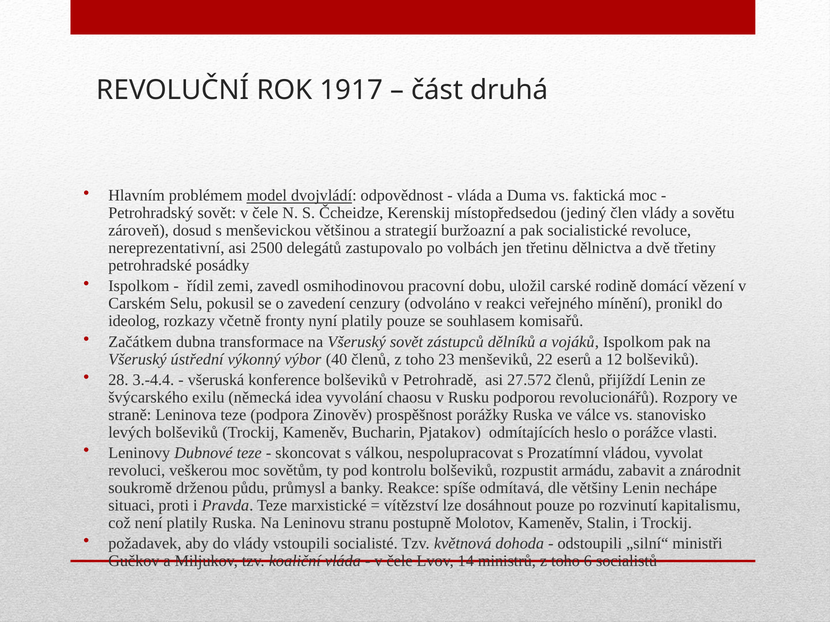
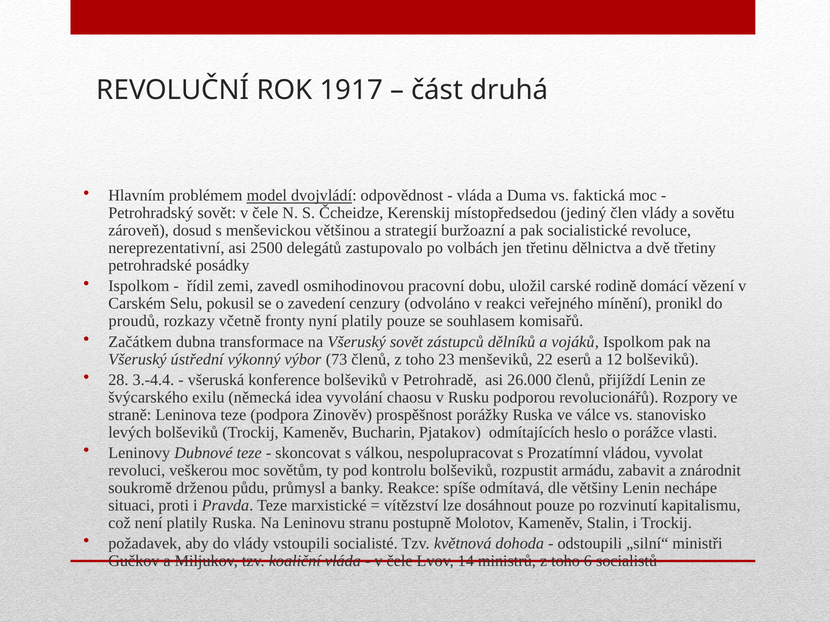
ideolog: ideolog -> proudů
40: 40 -> 73
27.572: 27.572 -> 26.000
